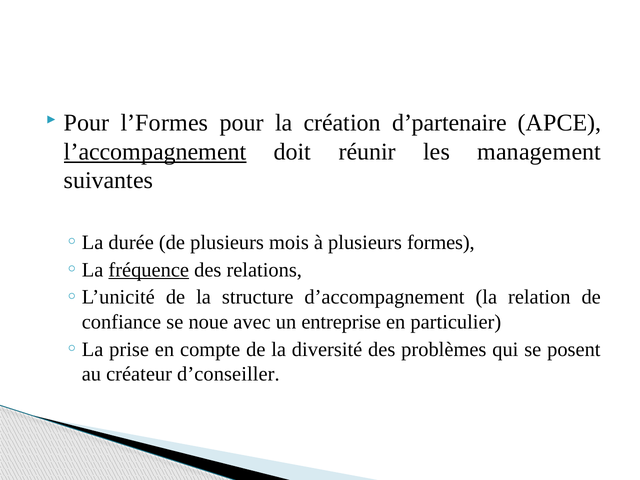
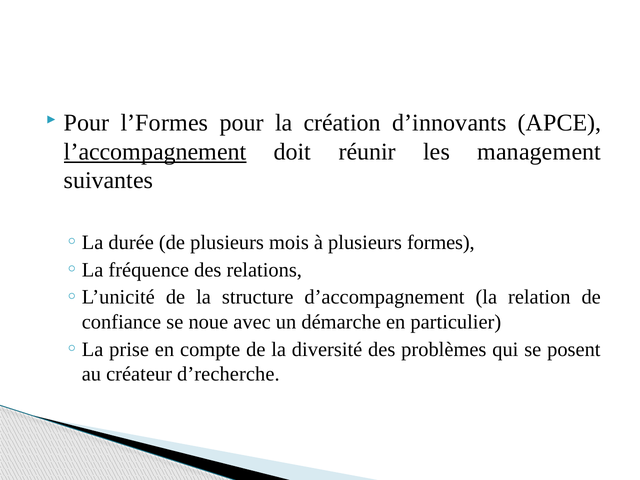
d’partenaire: d’partenaire -> d’innovants
fréquence underline: present -> none
entreprise: entreprise -> démarche
d’conseiller: d’conseiller -> d’recherche
